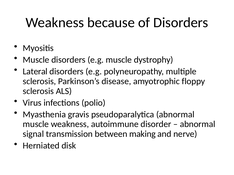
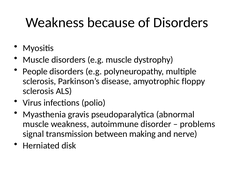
Lateral: Lateral -> People
abnormal at (198, 125): abnormal -> problems
